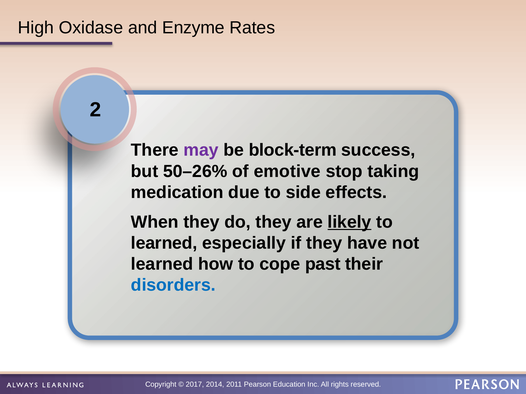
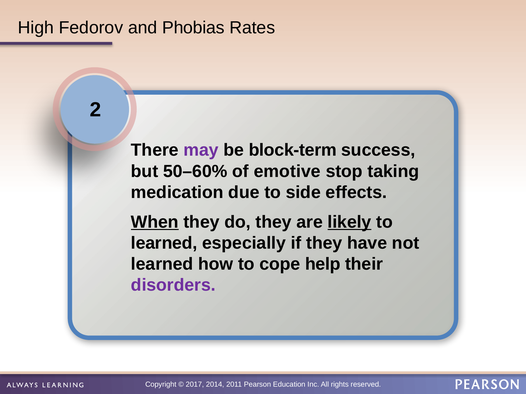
Oxidase: Oxidase -> Fedorov
Enzyme: Enzyme -> Phobias
50–26%: 50–26% -> 50–60%
When underline: none -> present
past: past -> help
disorders colour: blue -> purple
